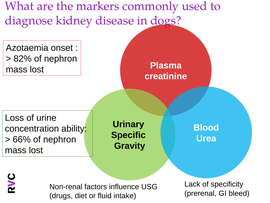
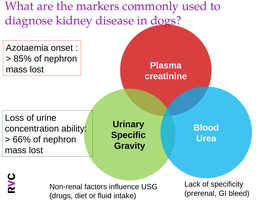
82%: 82% -> 85%
